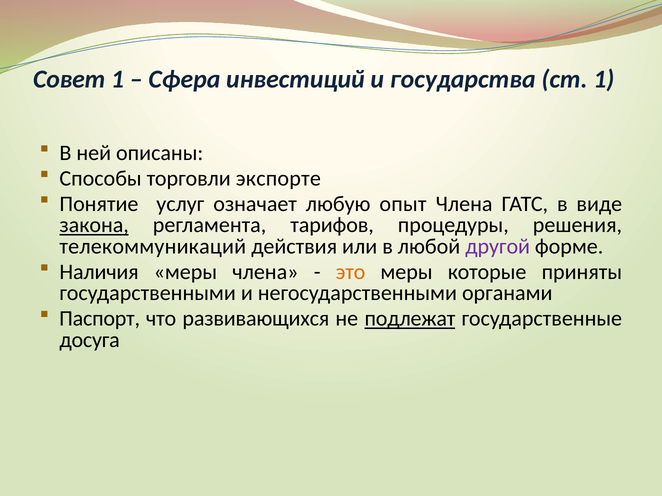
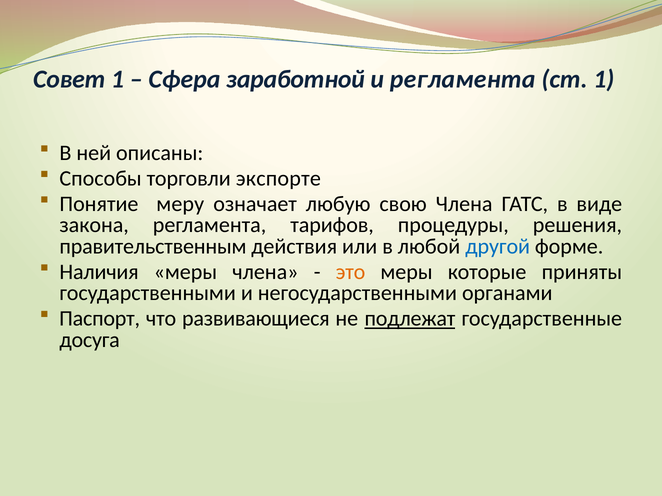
инвестиций: инвестиций -> заработной
и государства: государства -> регламента
услуг: услуг -> меру
опыт: опыт -> свою
закона underline: present -> none
телекоммуникаций: телекоммуникаций -> правительственным
другой colour: purple -> blue
развивающихся: развивающихся -> развивающиеся
